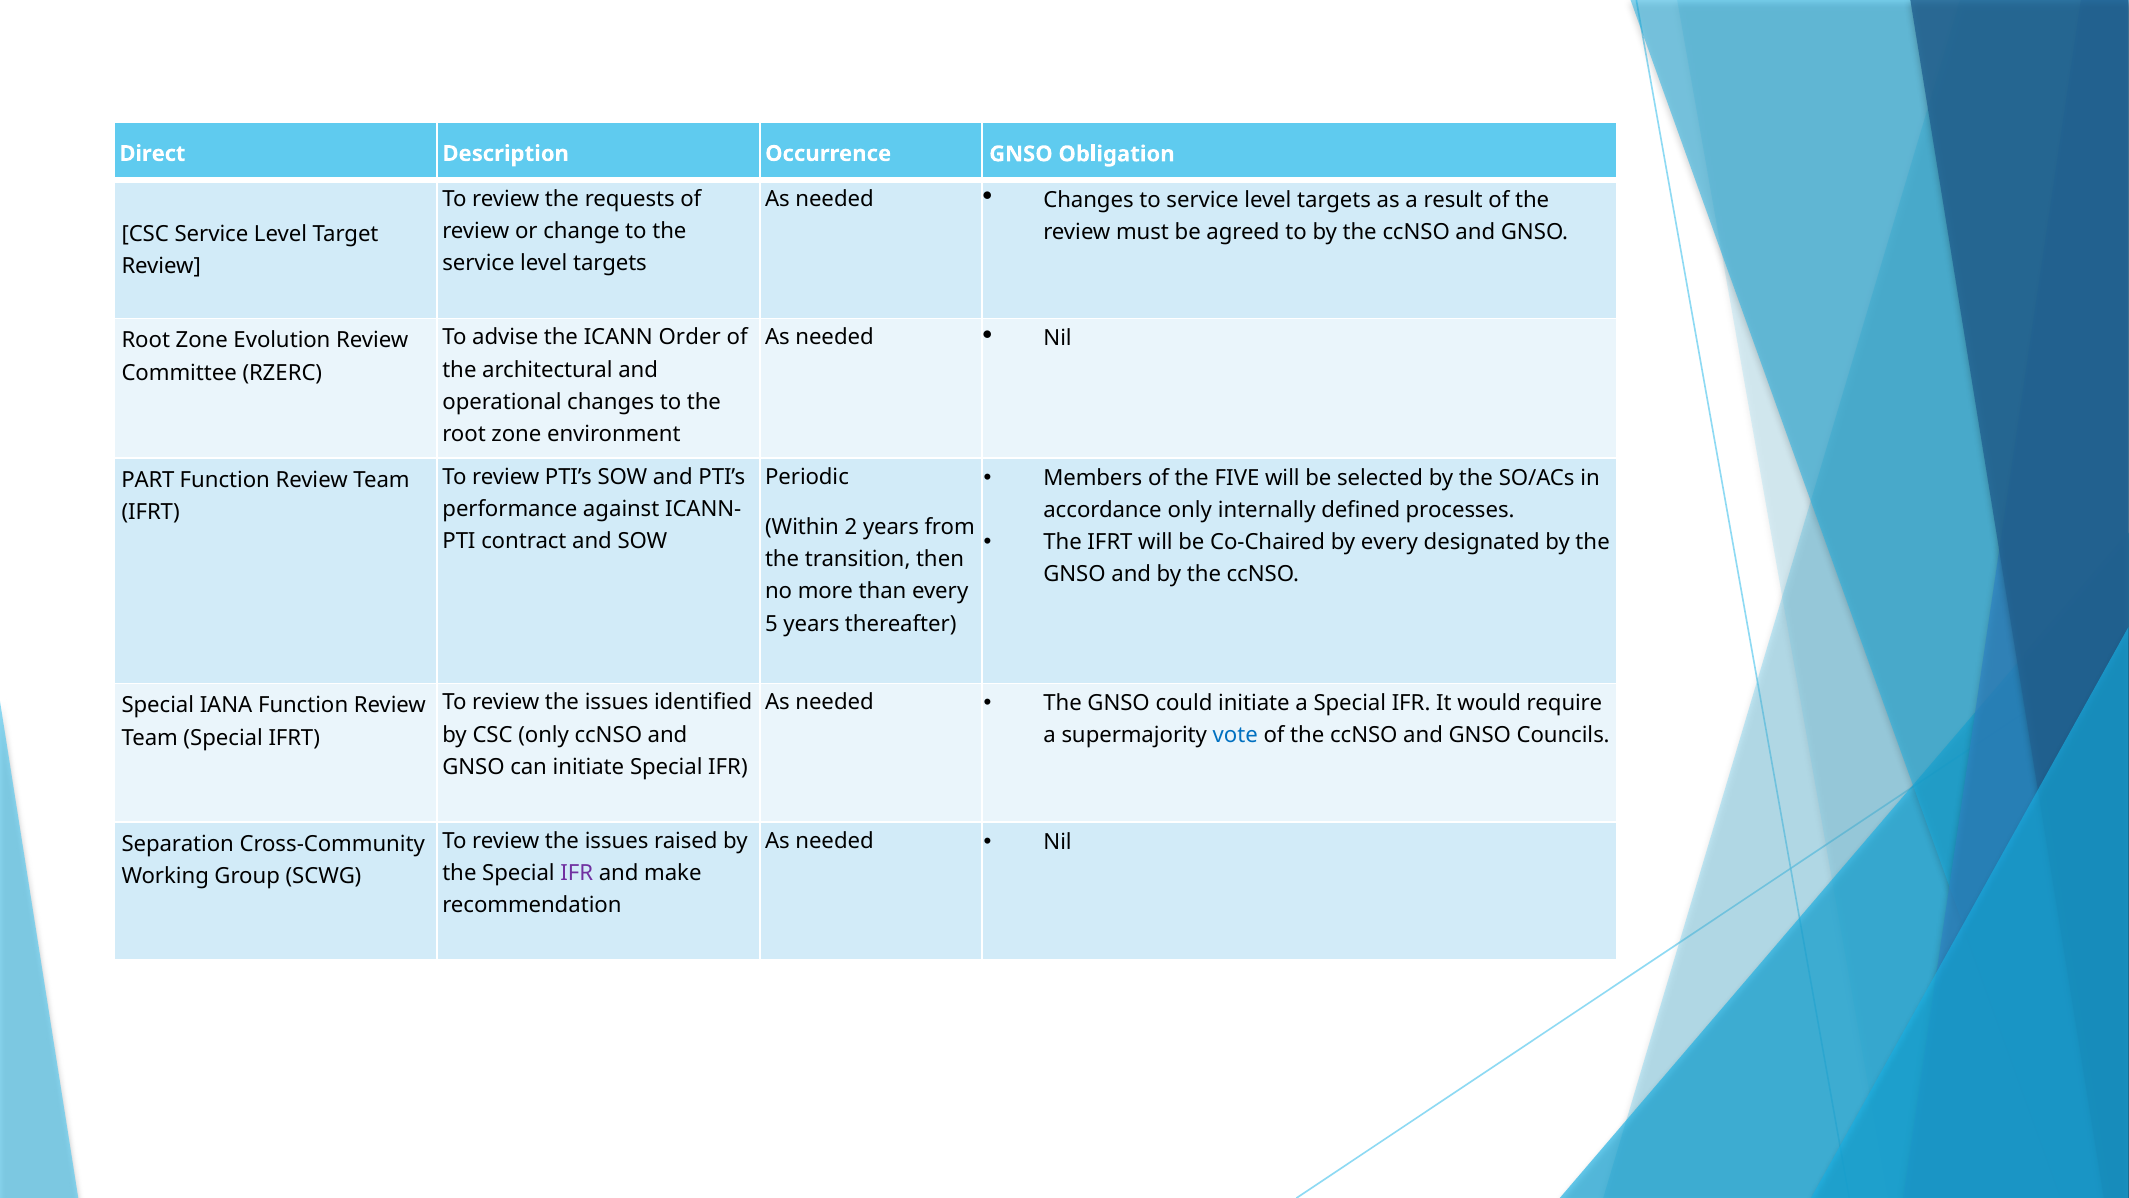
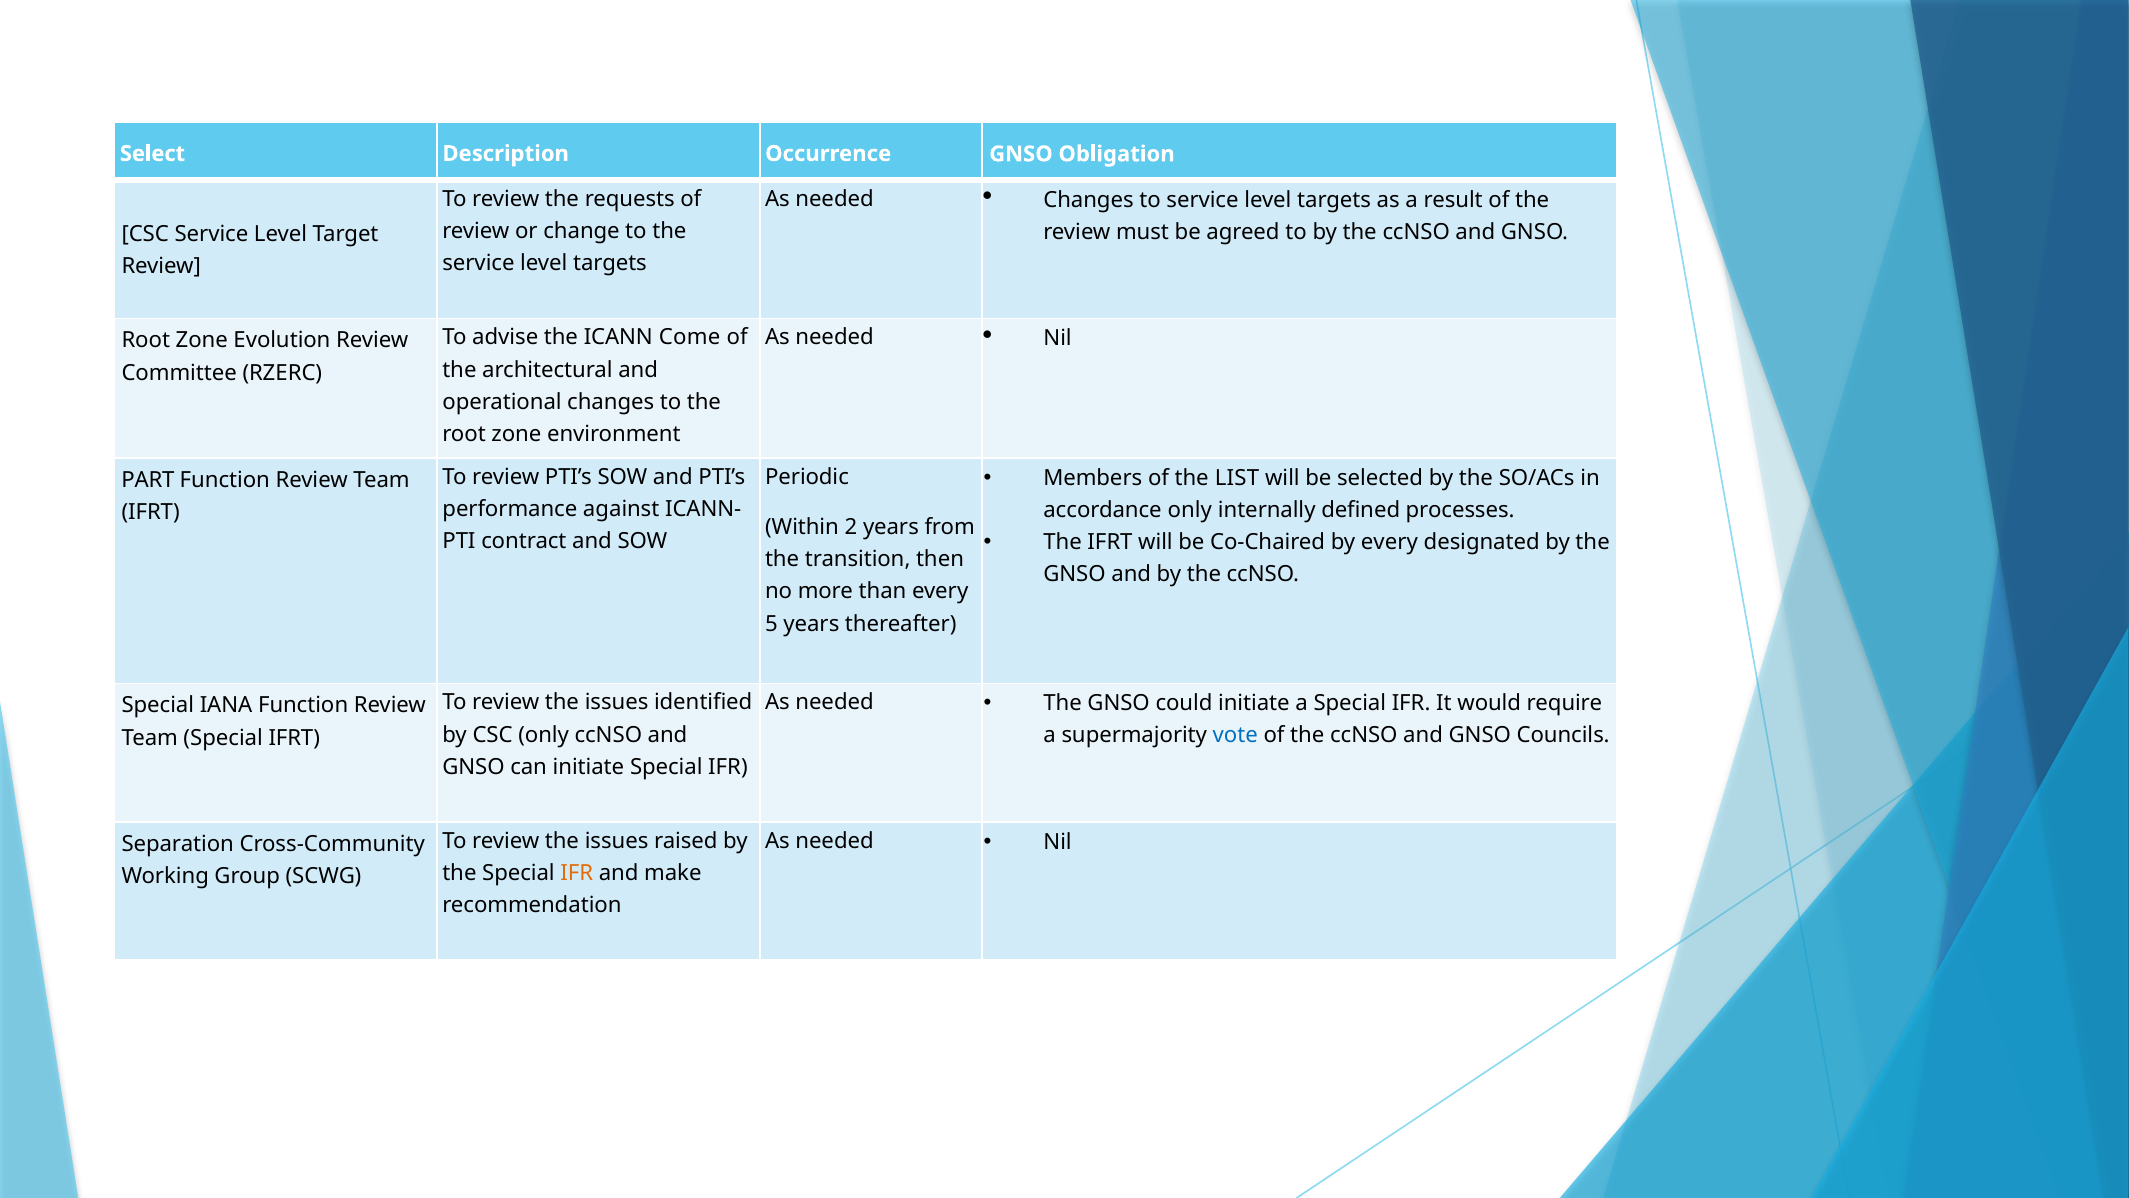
Direct: Direct -> Select
Order: Order -> Come
FIVE: FIVE -> LIST
IFR at (577, 873) colour: purple -> orange
